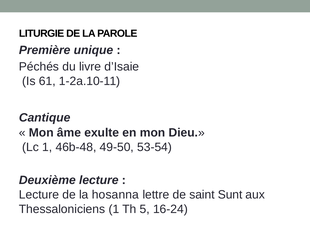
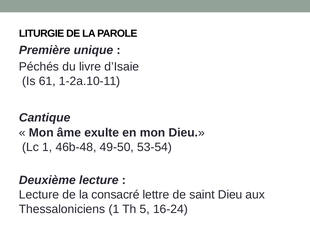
hosanna: hosanna -> consacré
saint Sunt: Sunt -> Dieu
